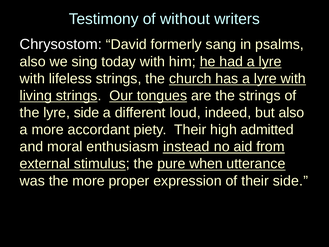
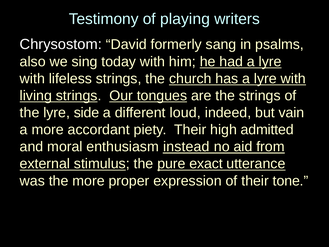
without: without -> playing
but also: also -> vain
when: when -> exact
their side: side -> tone
